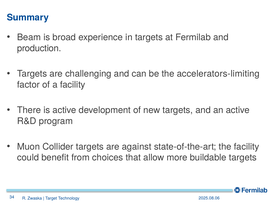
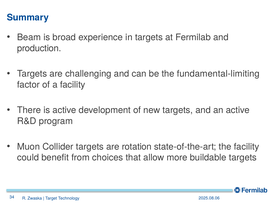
accelerators-limiting: accelerators-limiting -> fundamental-limiting
against: against -> rotation
